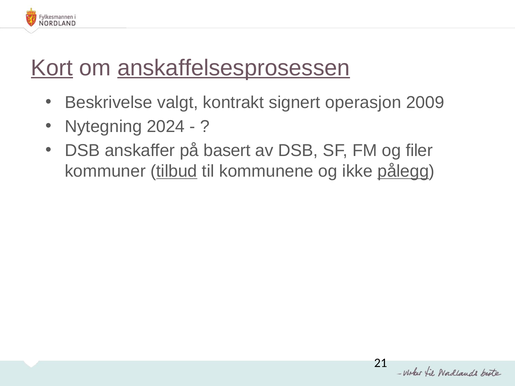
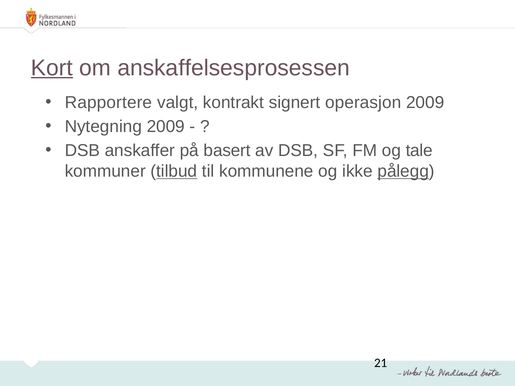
anskaffelsesprosessen underline: present -> none
Beskrivelse: Beskrivelse -> Rapportere
Nytegning 2024: 2024 -> 2009
filer: filer -> tale
